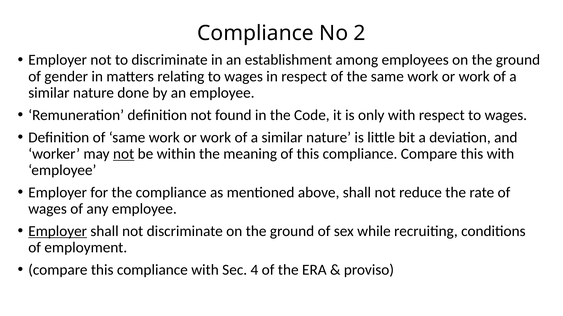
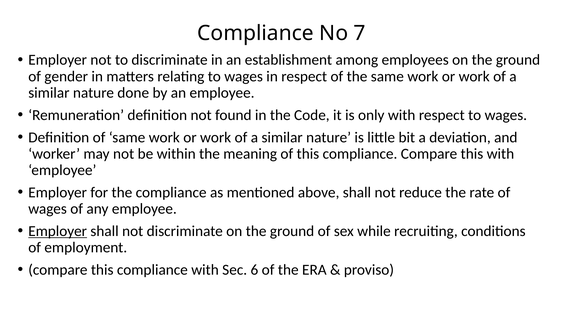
2: 2 -> 7
not at (124, 154) underline: present -> none
4: 4 -> 6
